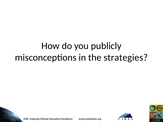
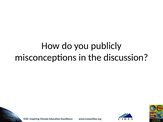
strategies: strategies -> discussion
